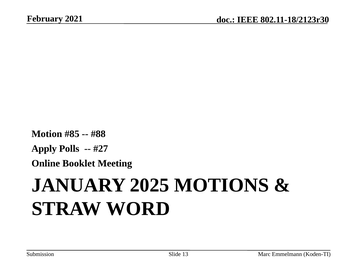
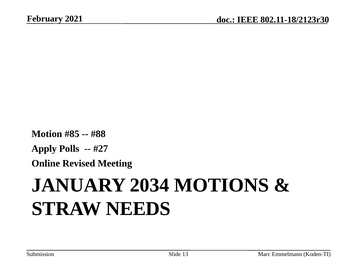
Booklet: Booklet -> Revised
2025: 2025 -> 2034
WORD: WORD -> NEEDS
